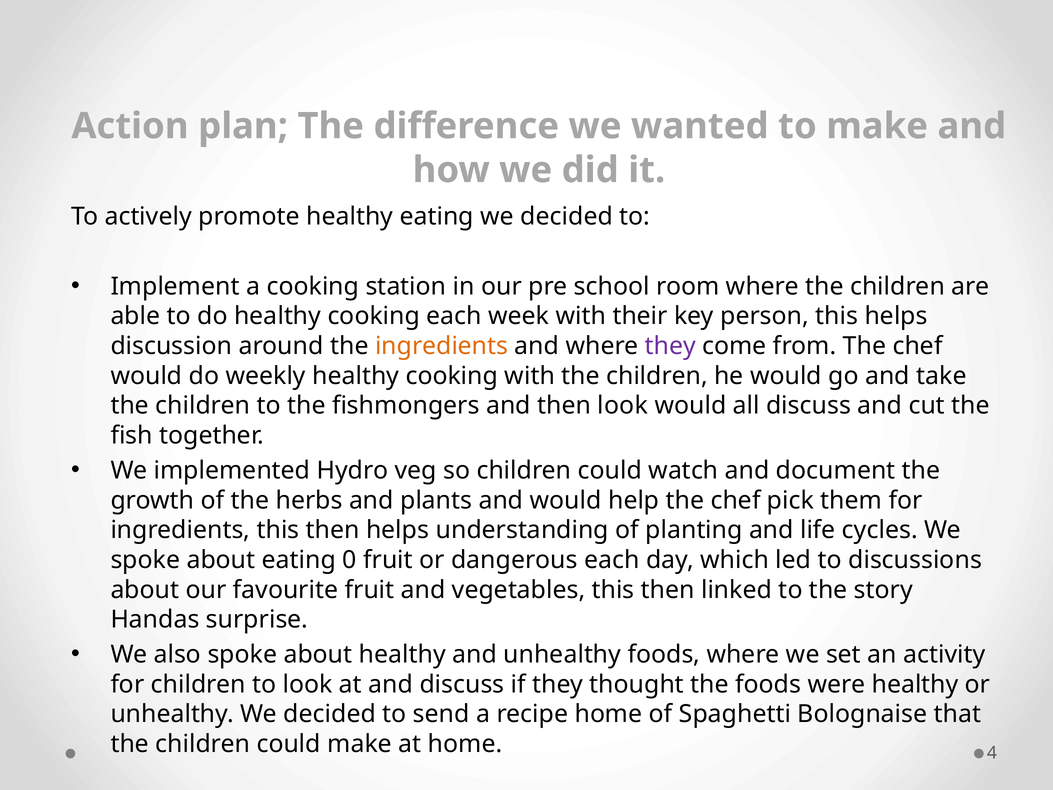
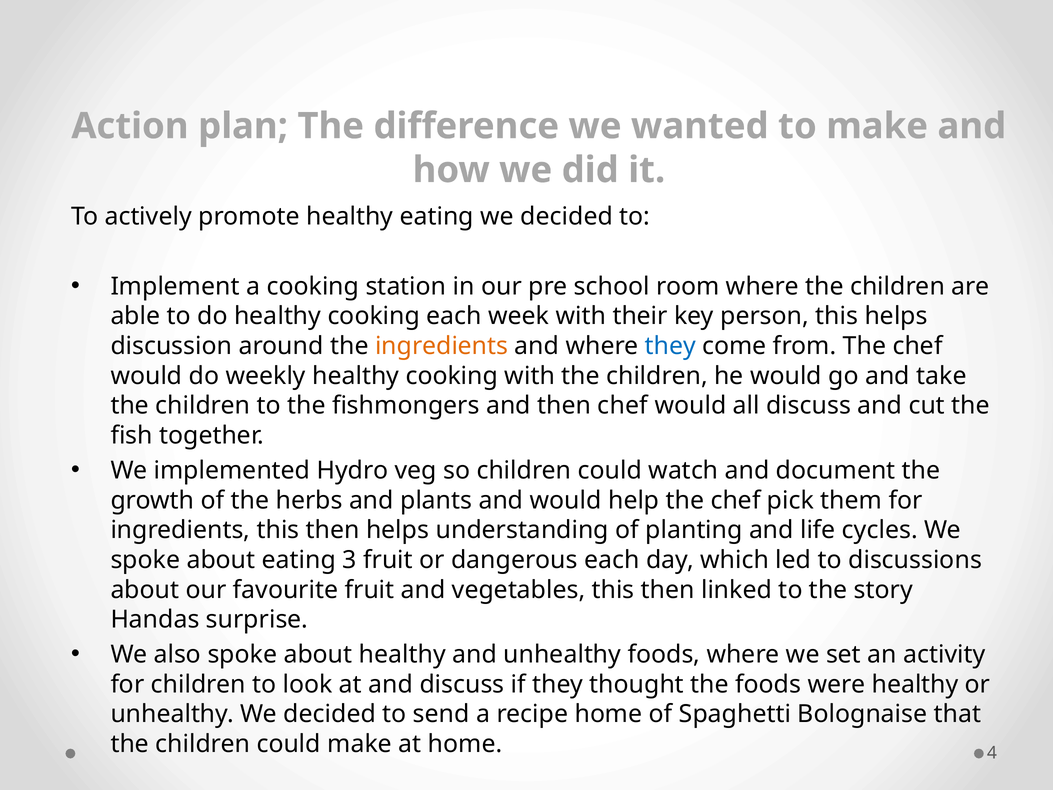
they at (670, 346) colour: purple -> blue
then look: look -> chef
0: 0 -> 3
